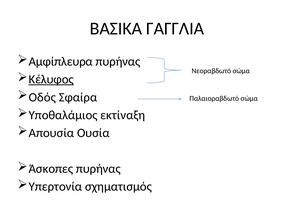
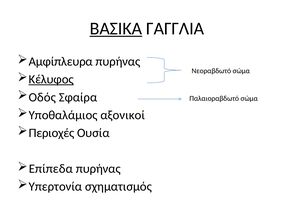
ΒΑΣΙΚΑ underline: none -> present
εκτίναξη: εκτίναξη -> αξονικοί
Απουσία: Απουσία -> Περιοχές
Άσκοπες: Άσκοπες -> Επίπεδα
